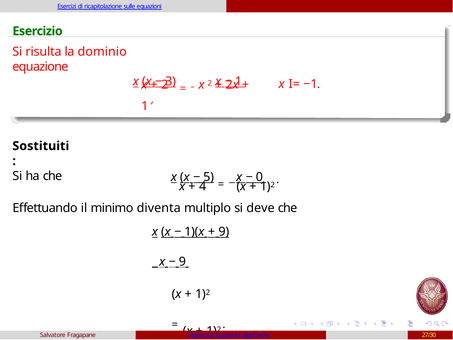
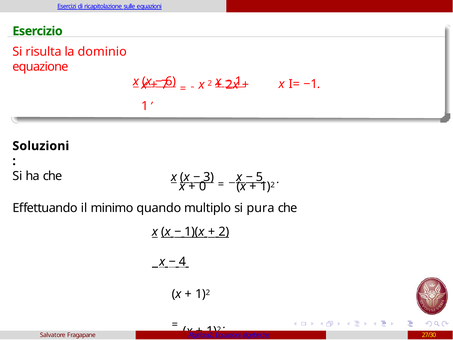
3: 3 -> 6
2 at (165, 85): 2 -> 7
Sostituiti: Sostituiti -> Soluzioni
5: 5 -> 3
0: 0 -> 5
4: 4 -> 0
diventa: diventa -> quando
deve: deve -> pura
9 at (224, 232): 9 -> 2
9 at (182, 262): 9 -> 4
